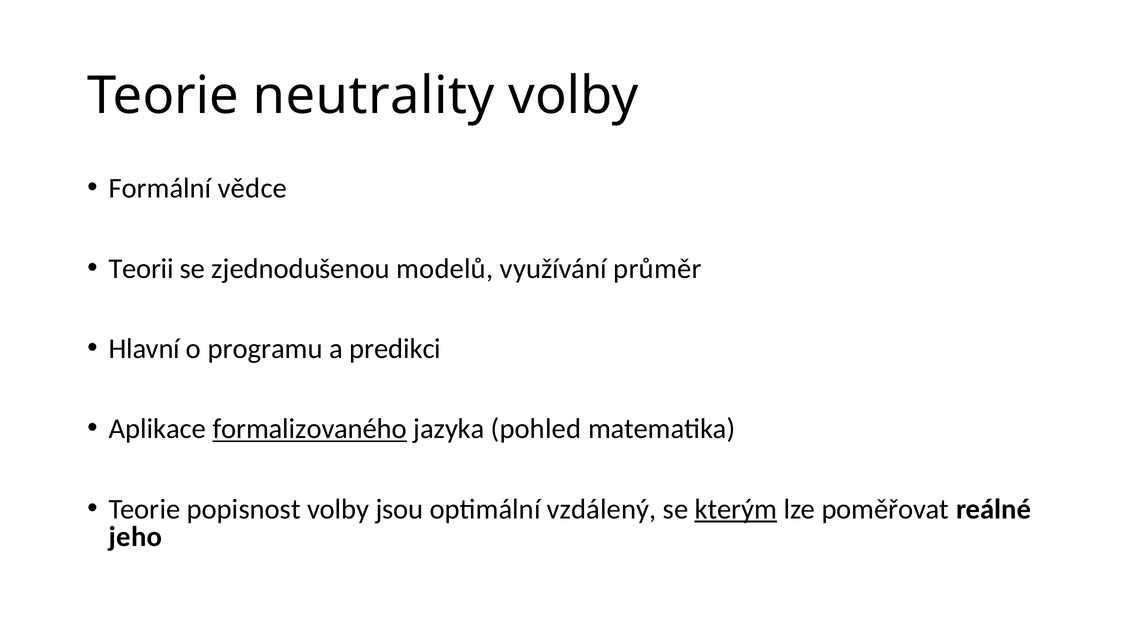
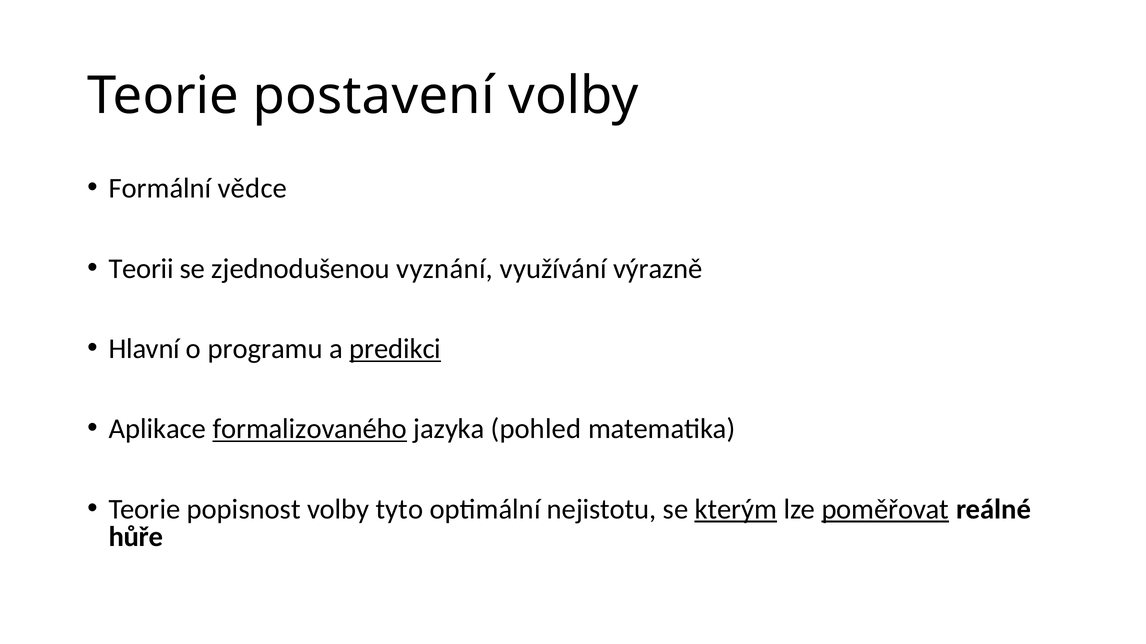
neutrality: neutrality -> postavení
modelů: modelů -> vyznání
průměr: průměr -> výrazně
predikci underline: none -> present
jsou: jsou -> tyto
vzdálený: vzdálený -> nejistotu
poměřovat underline: none -> present
jeho: jeho -> hůře
